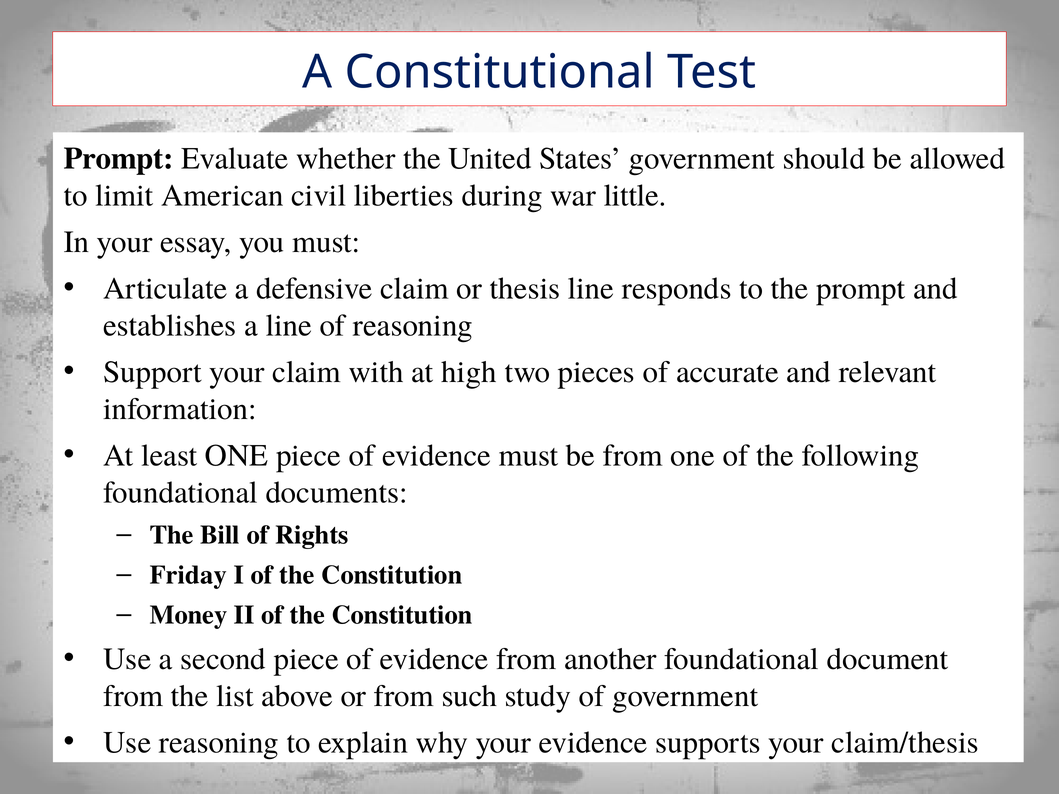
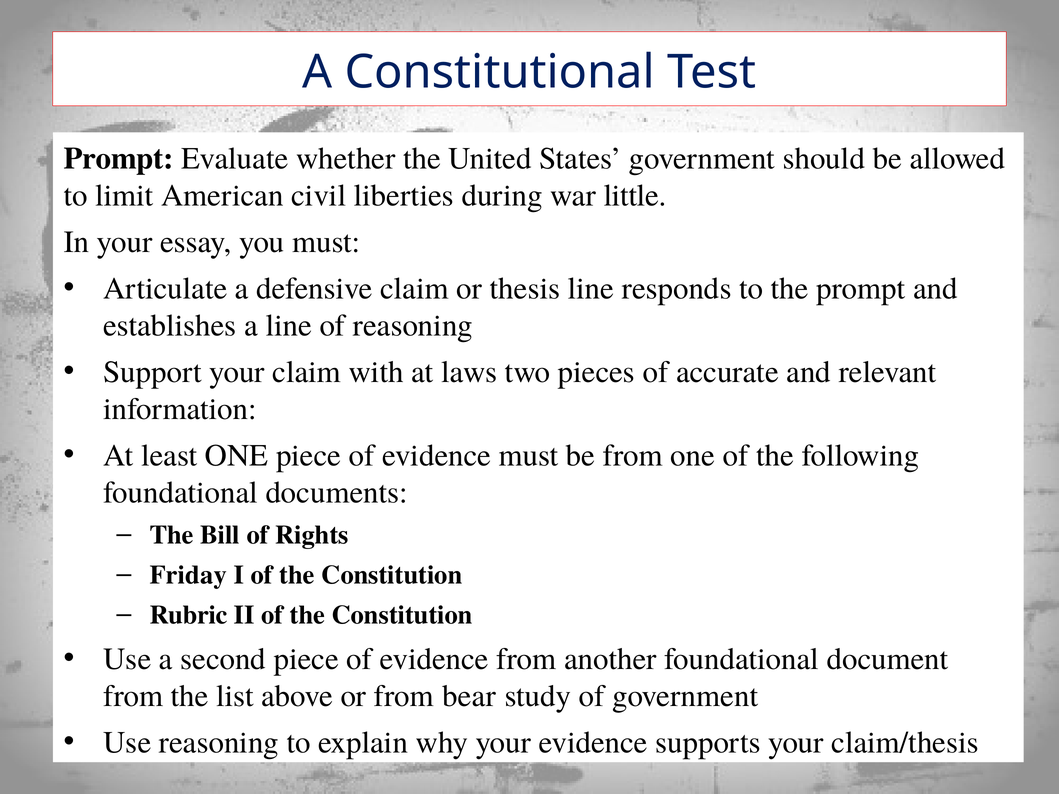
high: high -> laws
Money: Money -> Rubric
such: such -> bear
